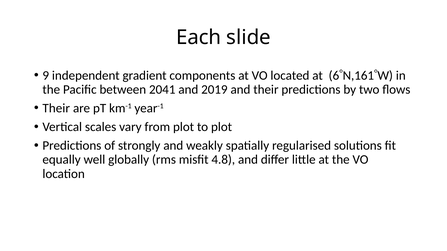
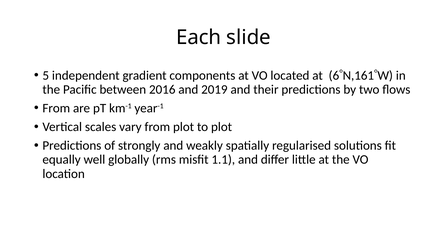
9: 9 -> 5
2041: 2041 -> 2016
Their at (56, 108): Their -> From
4.8: 4.8 -> 1.1
